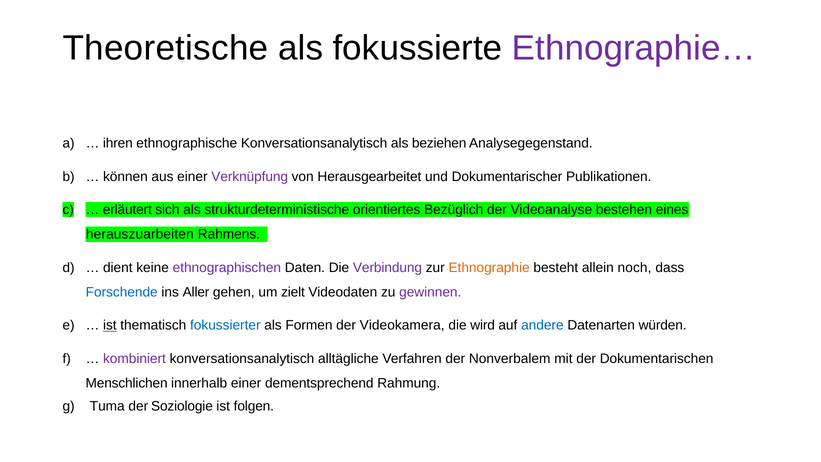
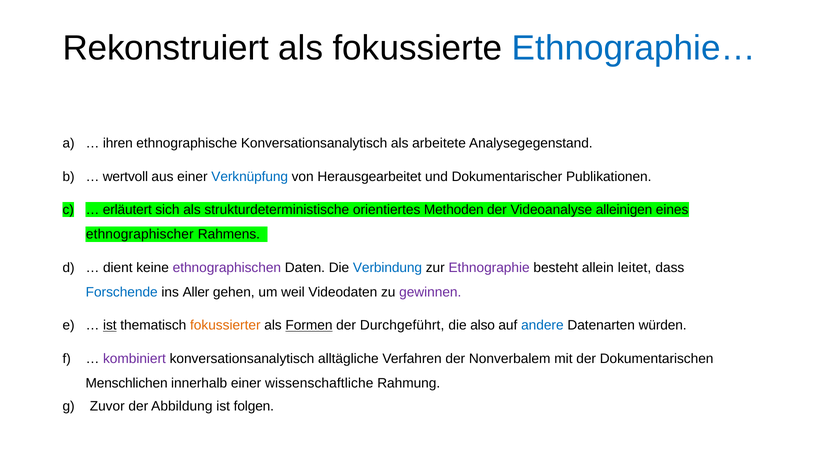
Theoretische: Theoretische -> Rekonstruiert
Ethnographie… colour: purple -> blue
beziehen: beziehen -> arbeitete
können: können -> wertvoll
Verknüpfung colour: purple -> blue
Bezüglich: Bezüglich -> Methoden
bestehen: bestehen -> alleinigen
herauszuarbeiten: herauszuarbeiten -> ethnographischer
Verbindung colour: purple -> blue
Ethnographie colour: orange -> purple
noch: noch -> leitet
zielt: zielt -> weil
fokussierter colour: blue -> orange
Formen underline: none -> present
Videokamera: Videokamera -> Durchgeführt
wird: wird -> also
dementsprechend: dementsprechend -> wissenschaftliche
Tuma: Tuma -> Zuvor
Soziologie: Soziologie -> Abbildung
